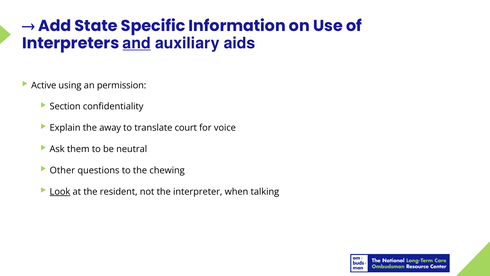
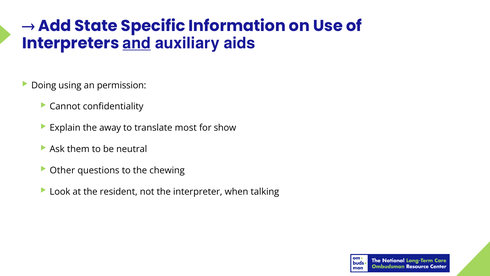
Active: Active -> Doing
Section: Section -> Cannot
court: court -> most
voice: voice -> show
Look underline: present -> none
